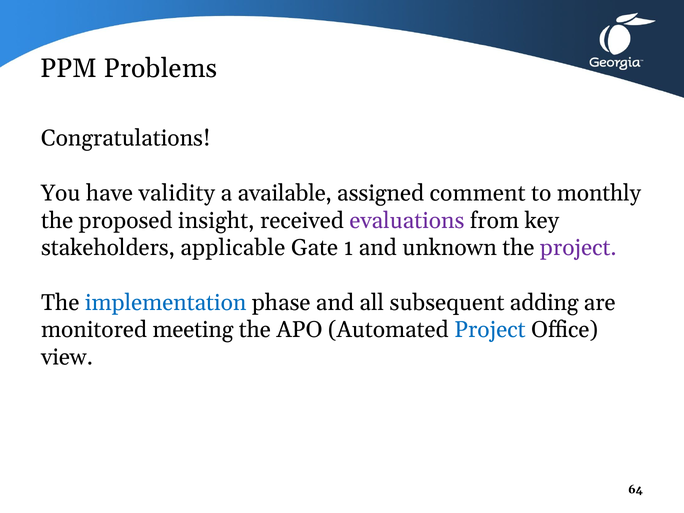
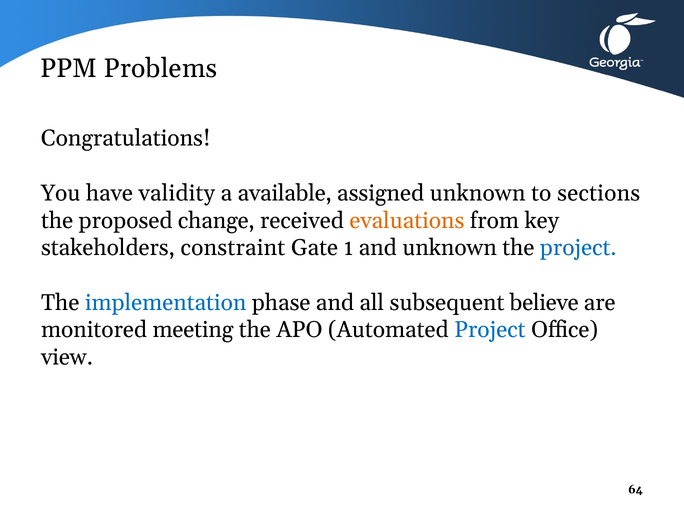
assigned comment: comment -> unknown
monthly: monthly -> sections
insight: insight -> change
evaluations colour: purple -> orange
applicable: applicable -> constraint
project at (578, 248) colour: purple -> blue
adding: adding -> believe
